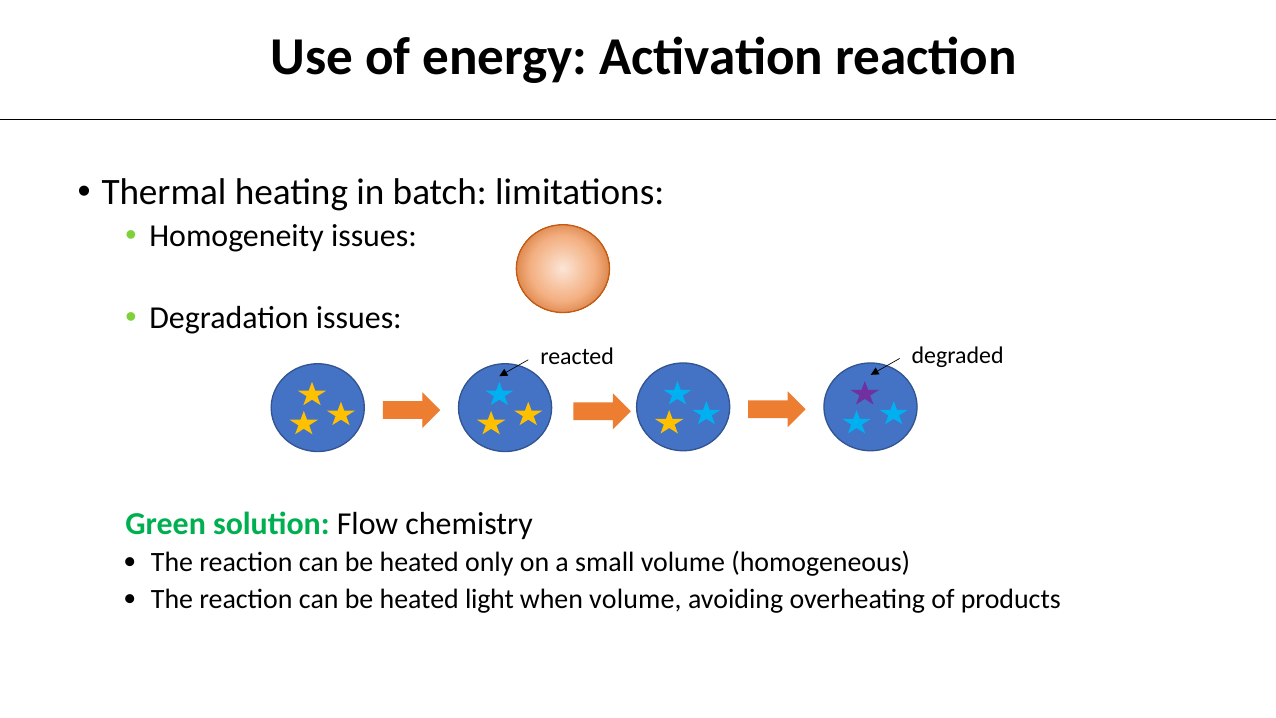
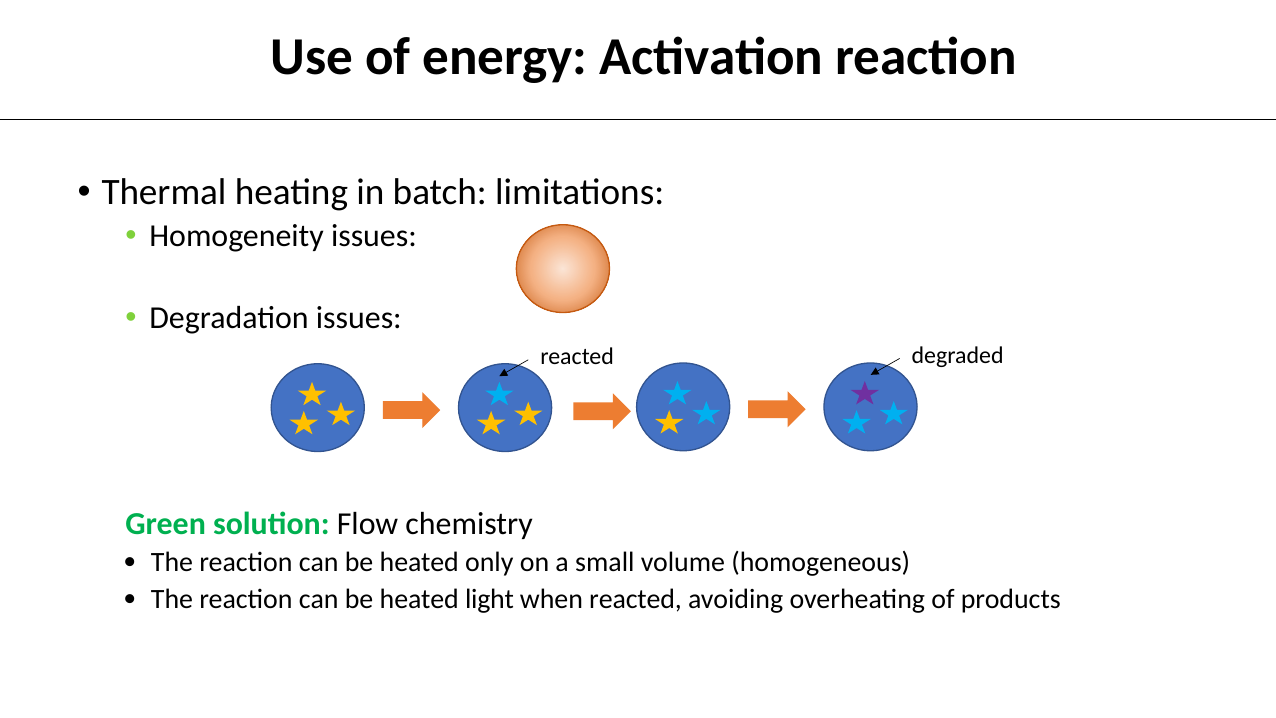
when volume: volume -> reacted
